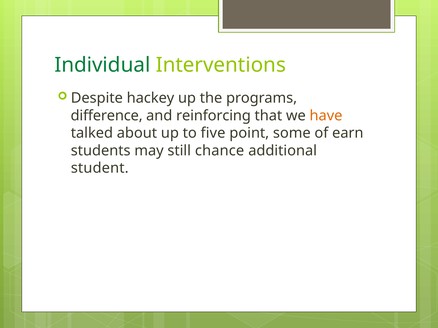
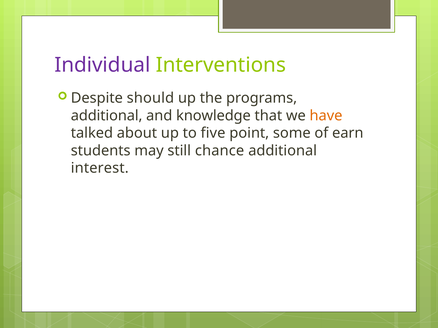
Individual colour: green -> purple
hackey: hackey -> should
difference at (107, 116): difference -> additional
reinforcing: reinforcing -> knowledge
student: student -> interest
